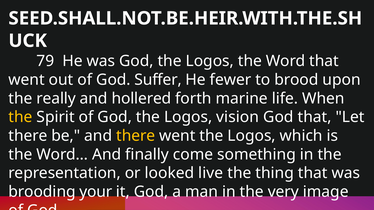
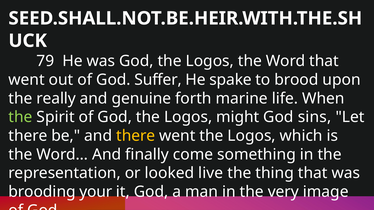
fewer: fewer -> spake
hollered: hollered -> genuine
the at (20, 117) colour: yellow -> light green
vision: vision -> might
God that: that -> sins
